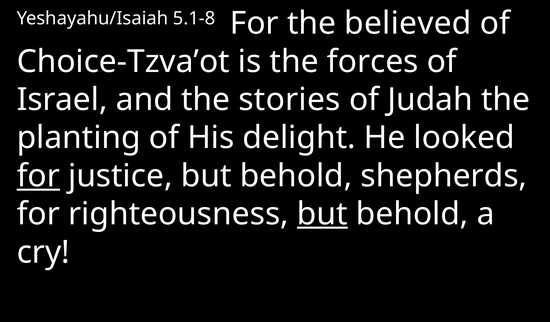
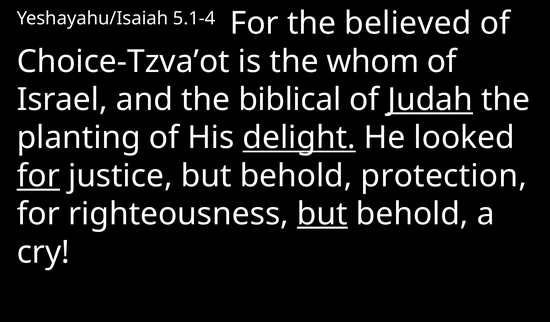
5.1-8: 5.1-8 -> 5.1-4
forces: forces -> whom
stories: stories -> biblical
Judah underline: none -> present
delight underline: none -> present
shepherds: shepherds -> protection
